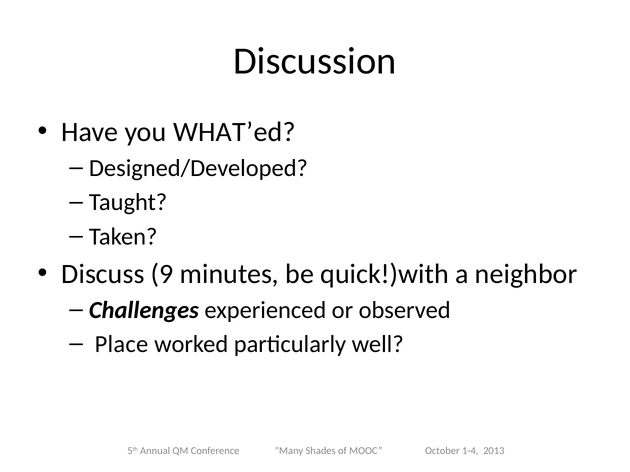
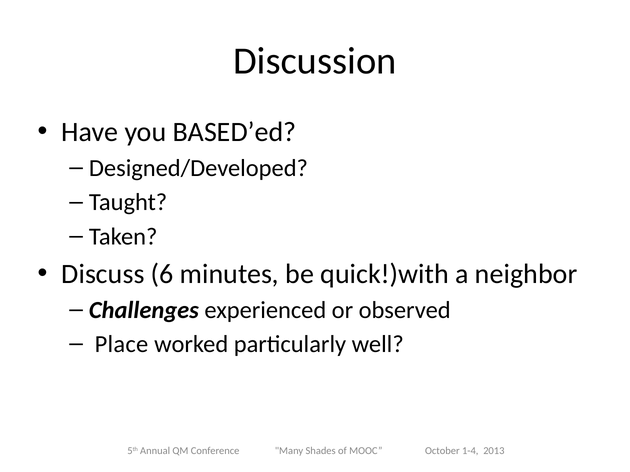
WHAT’ed: WHAT’ed -> BASED’ed
9: 9 -> 6
